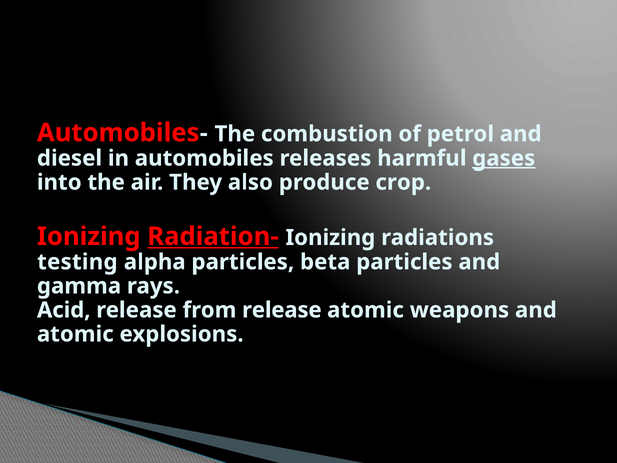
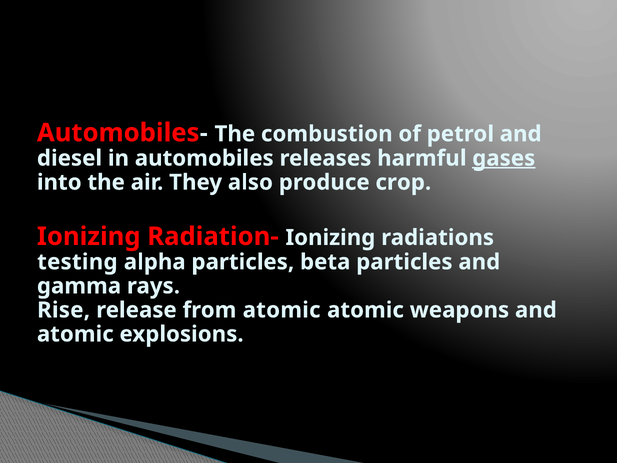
Radiation- underline: present -> none
Acid: Acid -> Rise
from release: release -> atomic
